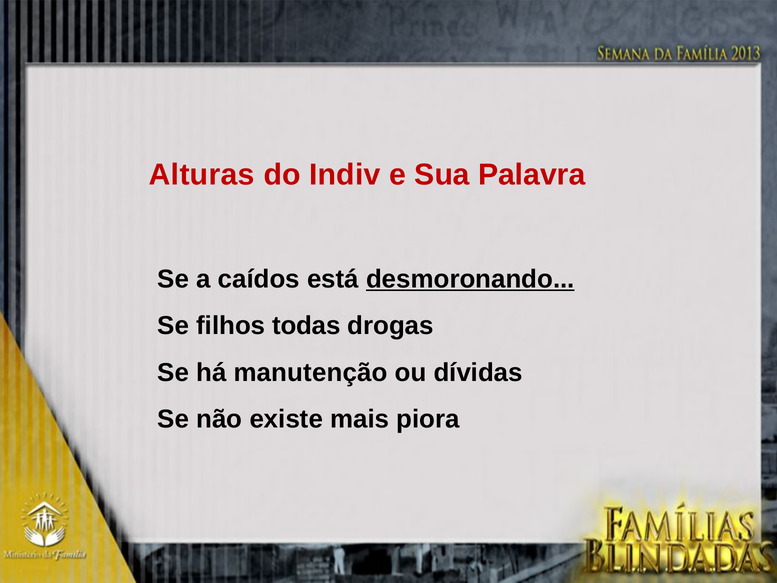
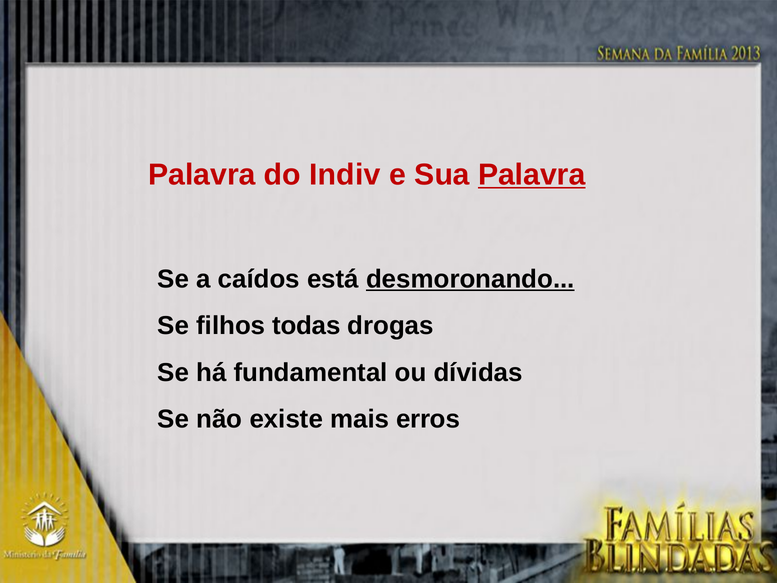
Alturas at (202, 175): Alturas -> Palavra
Palavra at (532, 175) underline: none -> present
manutenção: manutenção -> fundamental
piora: piora -> erros
